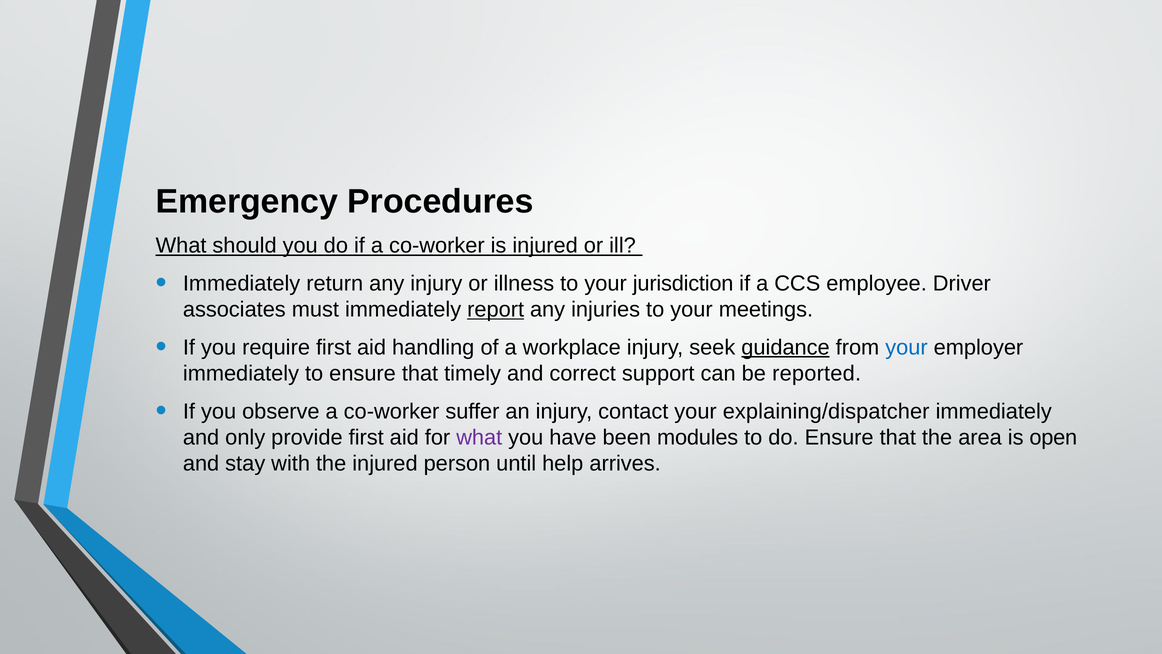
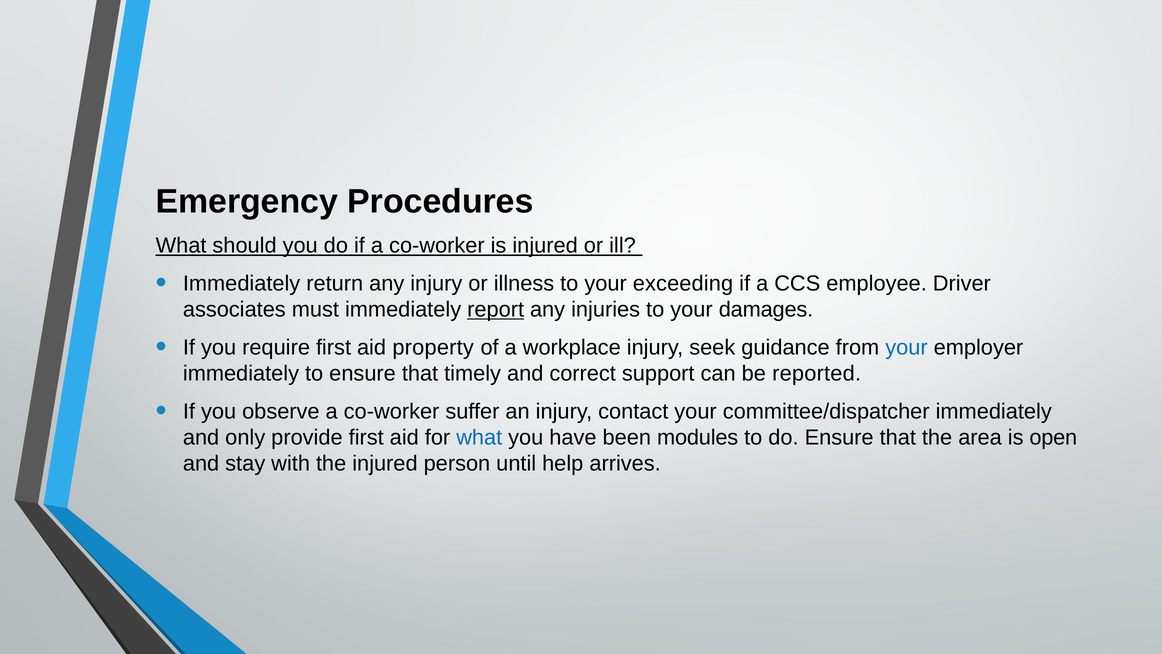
jurisdiction: jurisdiction -> exceeding
meetings: meetings -> damages
handling: handling -> property
guidance underline: present -> none
explaining/dispatcher: explaining/dispatcher -> committee/dispatcher
what at (479, 437) colour: purple -> blue
